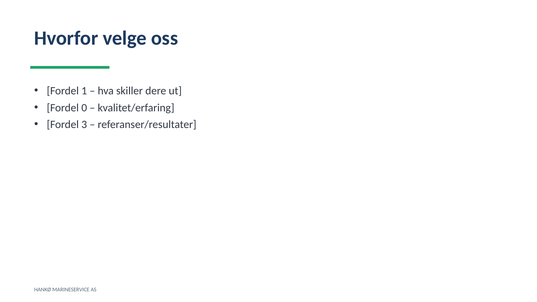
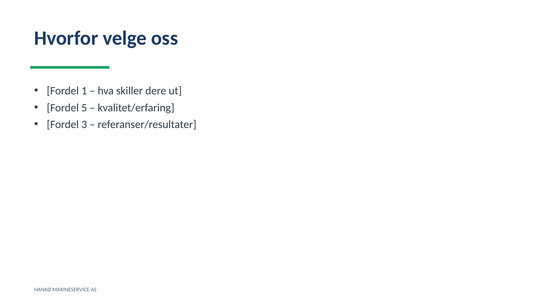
0: 0 -> 5
